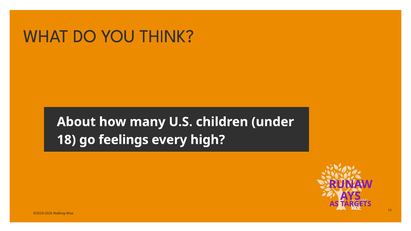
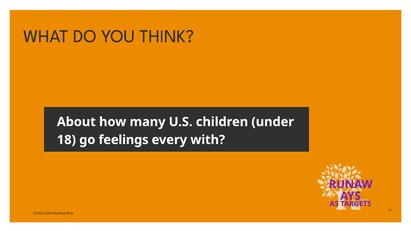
high: high -> with
